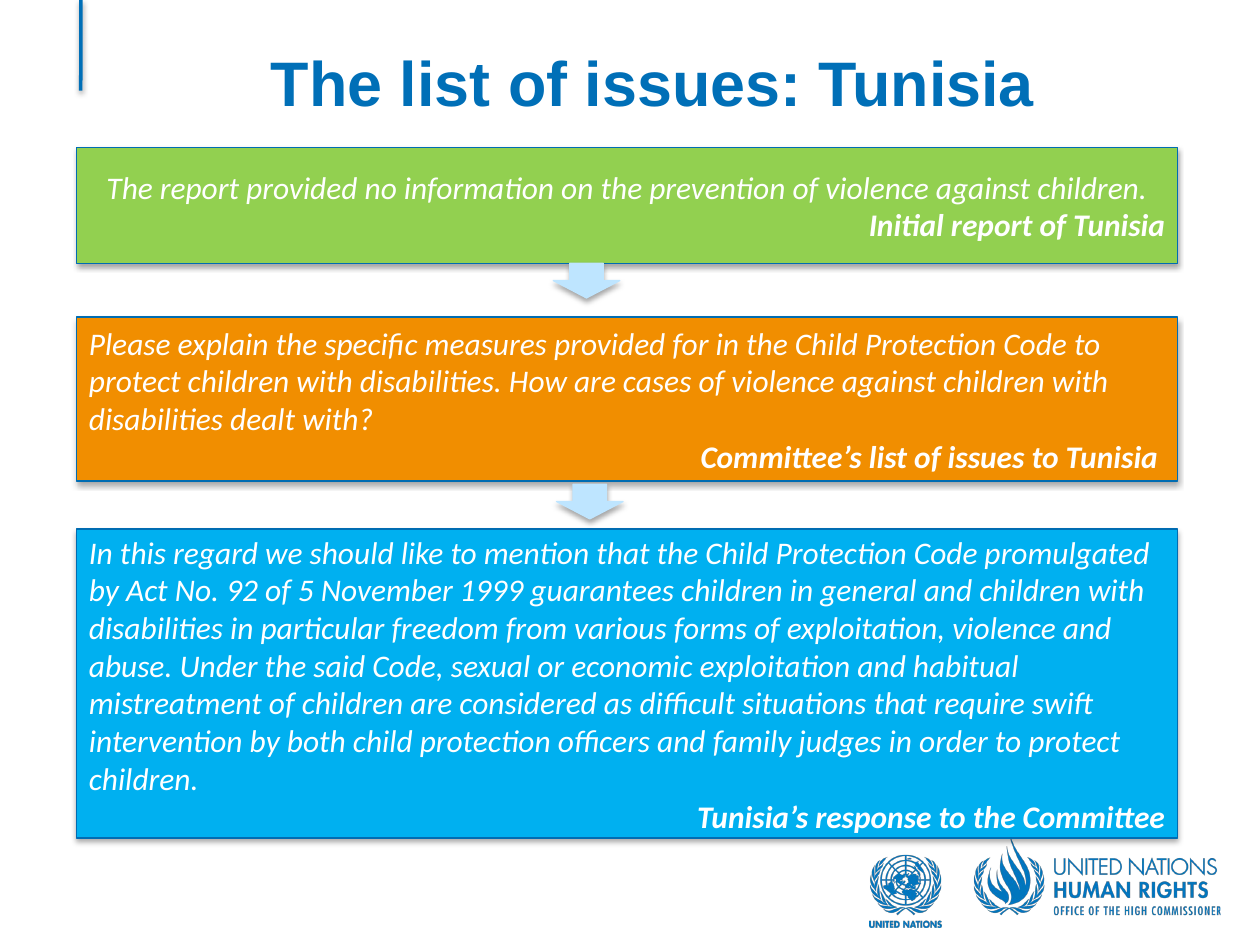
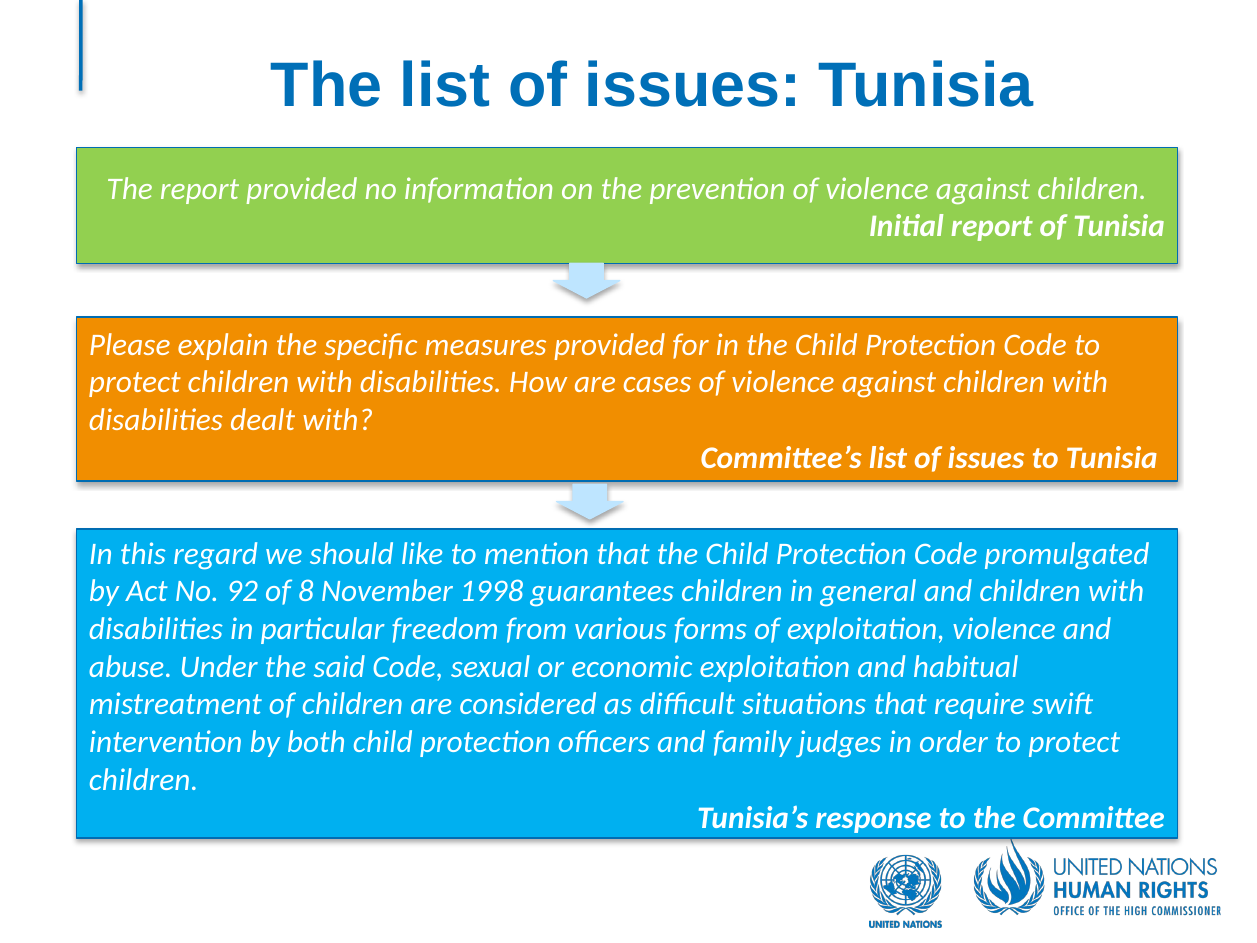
5: 5 -> 8
1999: 1999 -> 1998
